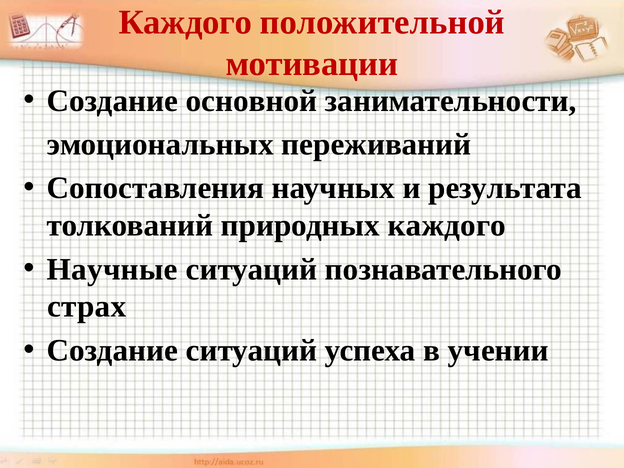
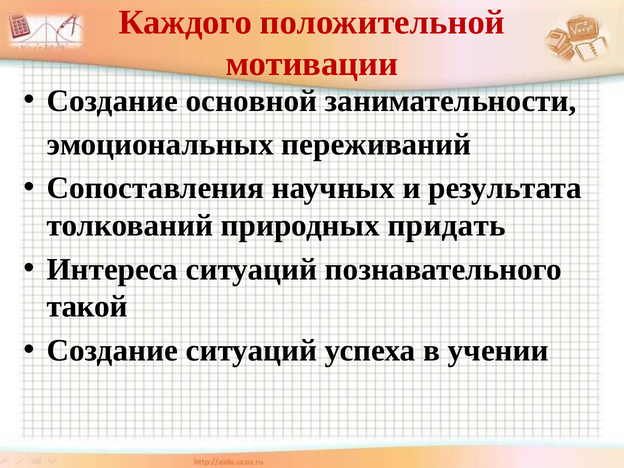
природных каждого: каждого -> придать
Научные: Научные -> Интереса
страх: страх -> такой
